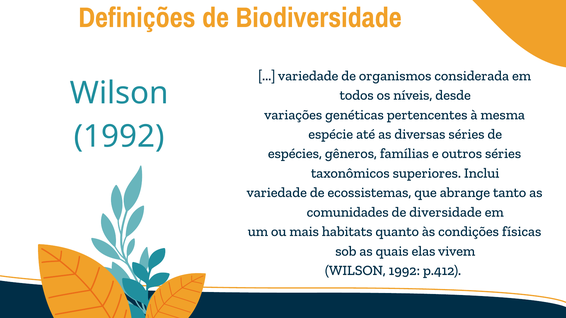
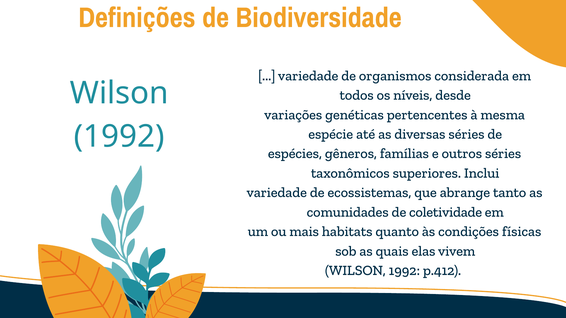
diversidade: diversidade -> coletividade
